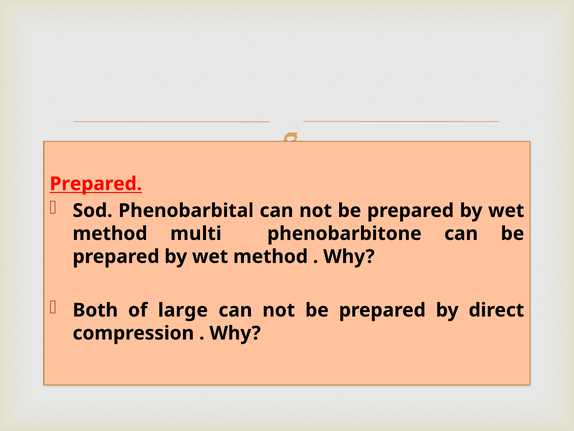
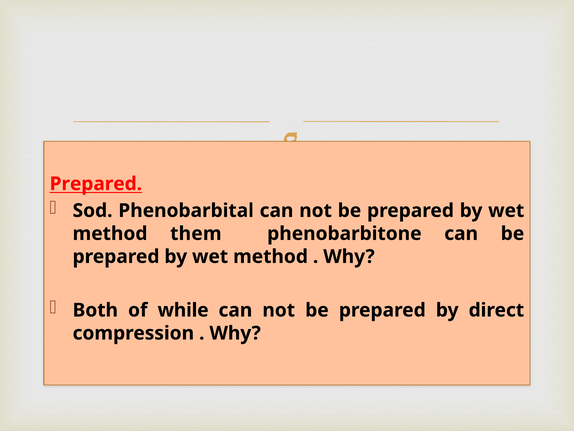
multi: multi -> them
large: large -> while
